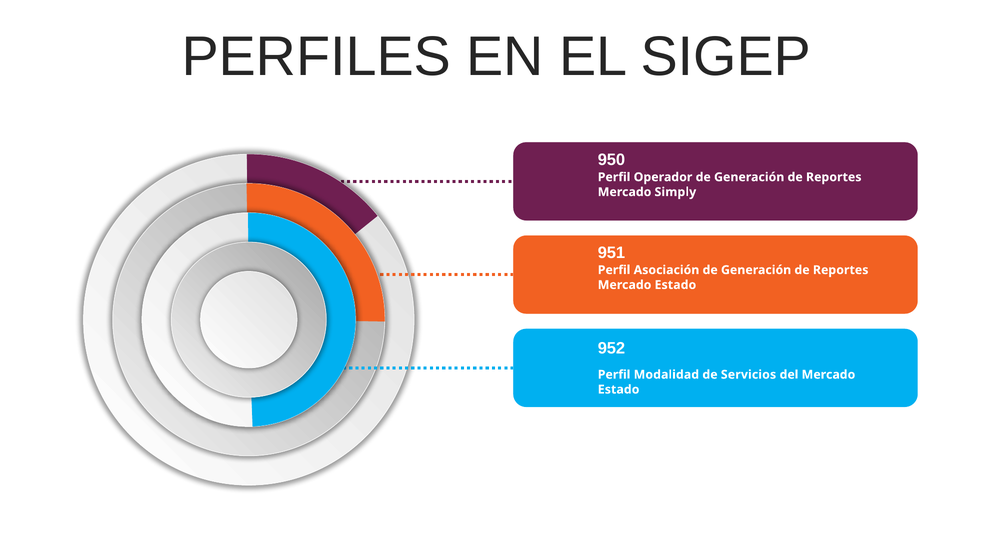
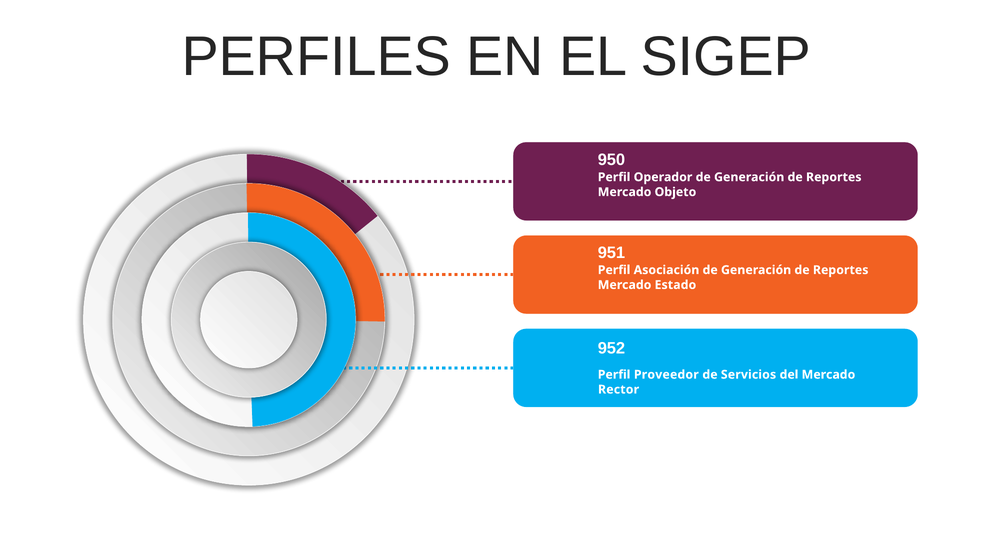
Simply: Simply -> Objeto
Modalidad: Modalidad -> Proveedor
Estado at (619, 389): Estado -> Rector
